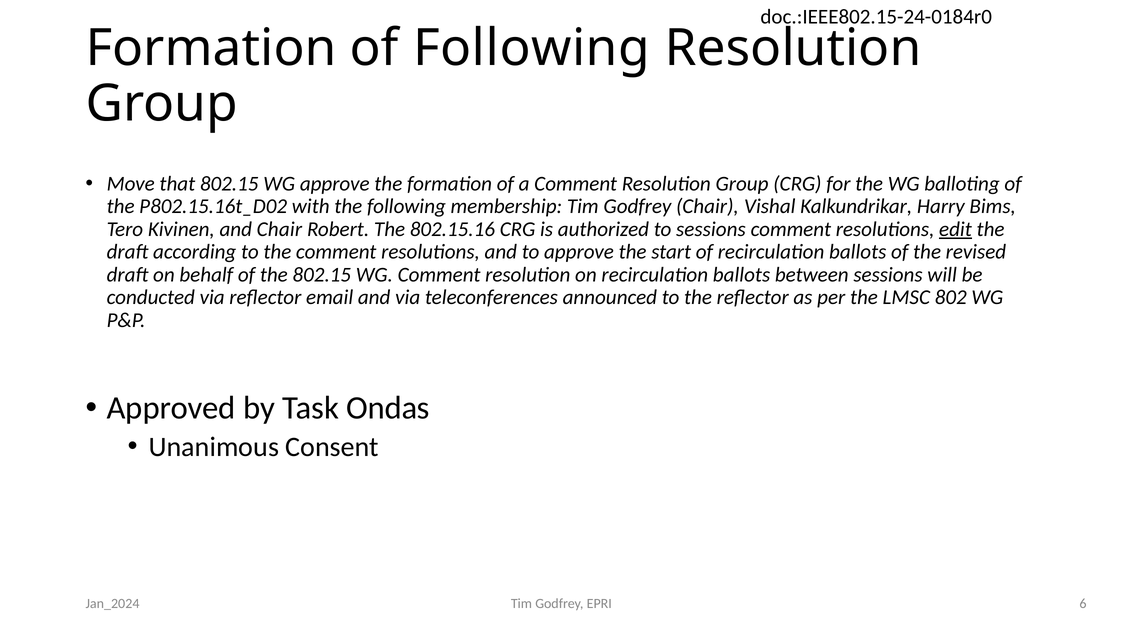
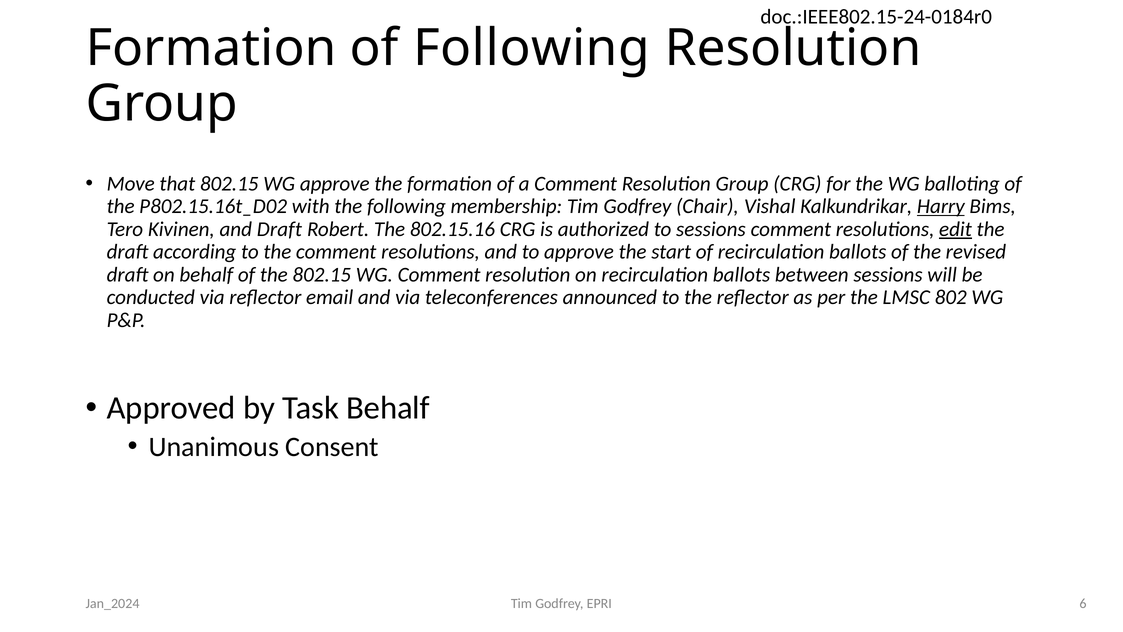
Harry underline: none -> present
and Chair: Chair -> Draft
Task Ondas: Ondas -> Behalf
